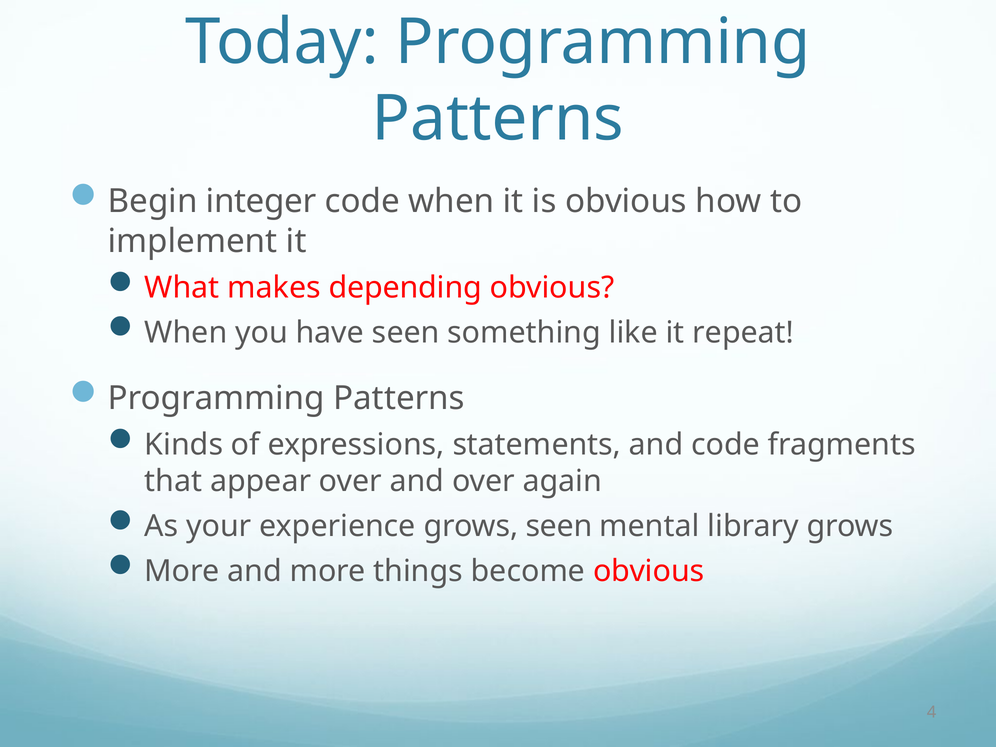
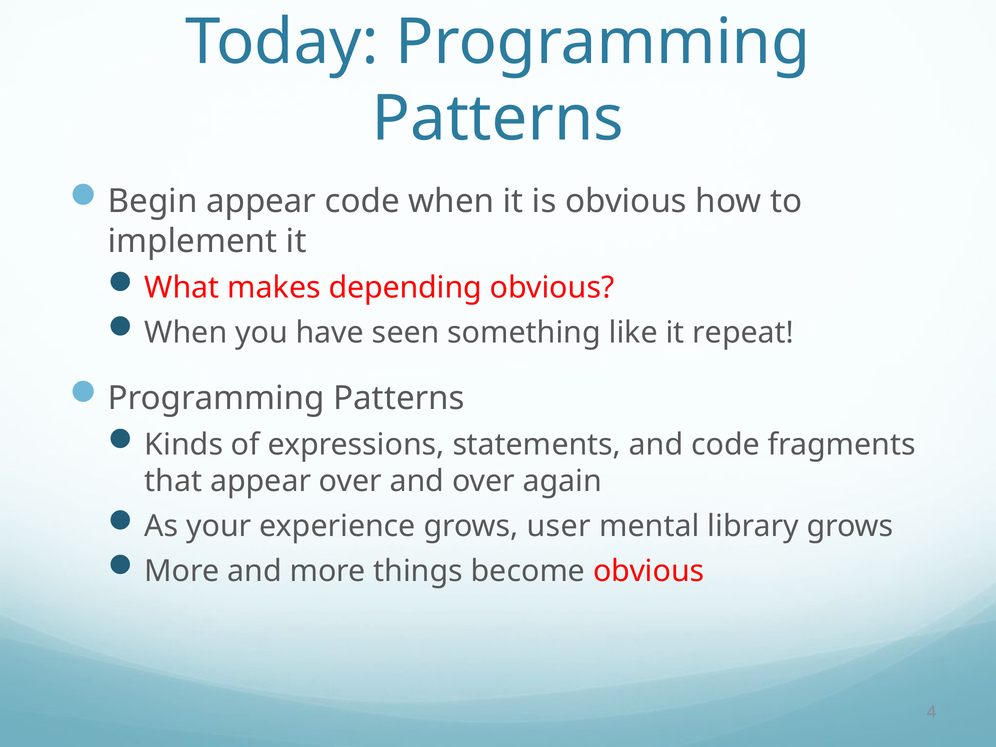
Begin integer: integer -> appear
grows seen: seen -> user
